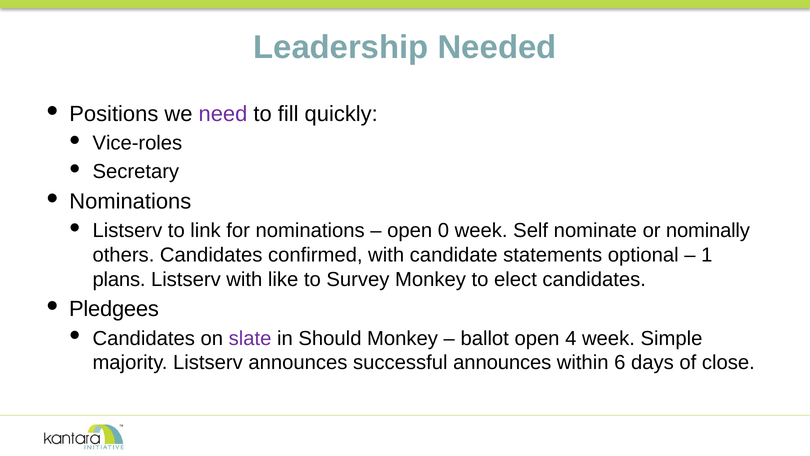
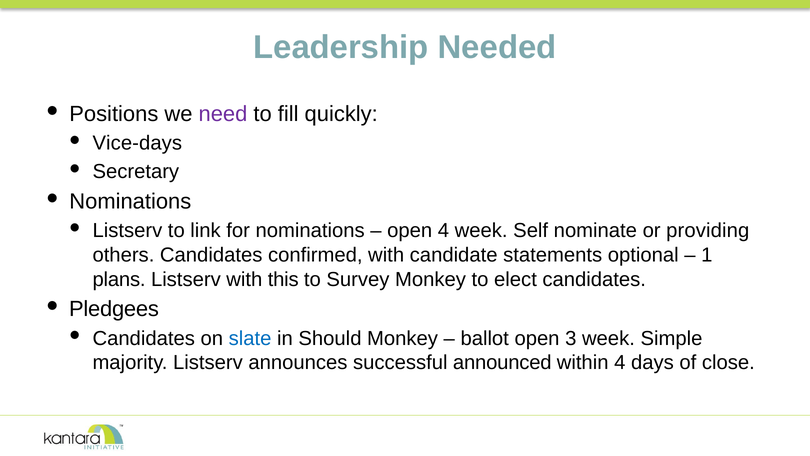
Vice-roles: Vice-roles -> Vice-days
open 0: 0 -> 4
nominally: nominally -> providing
like: like -> this
slate colour: purple -> blue
4: 4 -> 3
successful announces: announces -> announced
within 6: 6 -> 4
